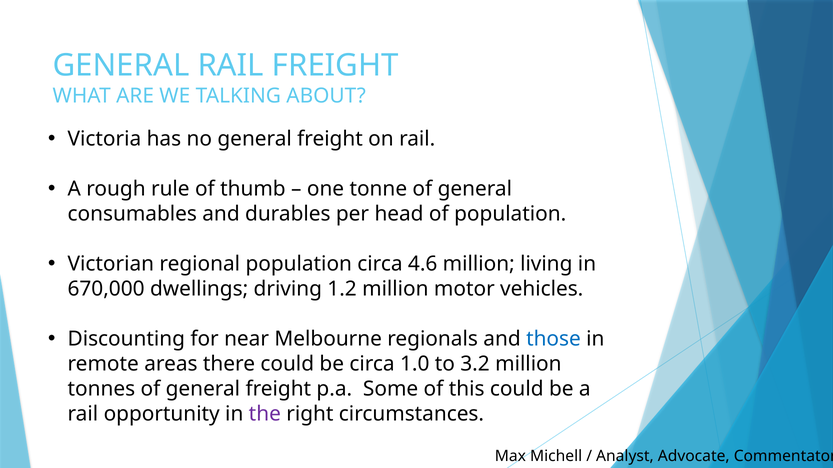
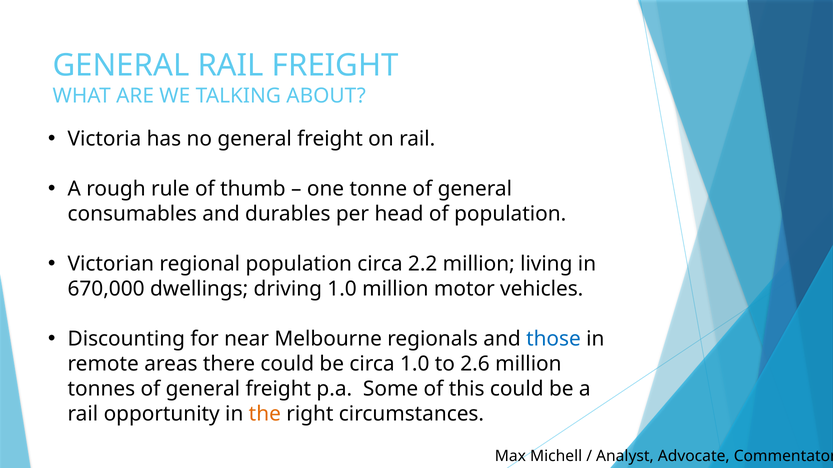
4.6: 4.6 -> 2.2
driving 1.2: 1.2 -> 1.0
3.2: 3.2 -> 2.6
the colour: purple -> orange
